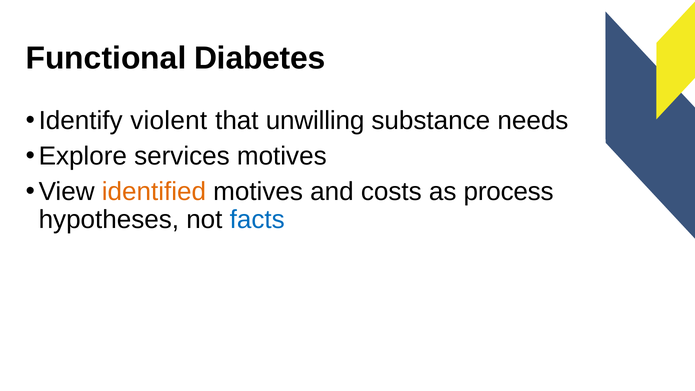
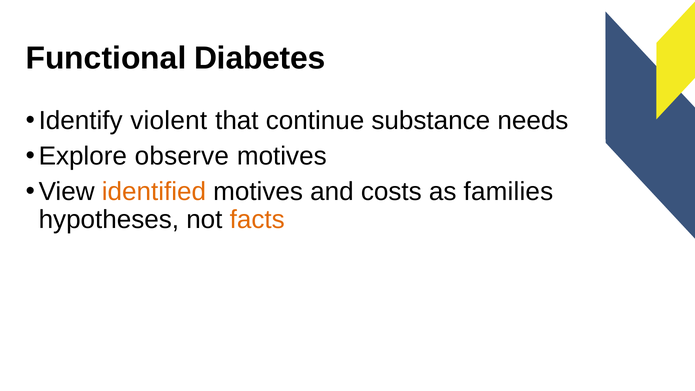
unwilling: unwilling -> continue
services: services -> observe
process: process -> families
facts colour: blue -> orange
